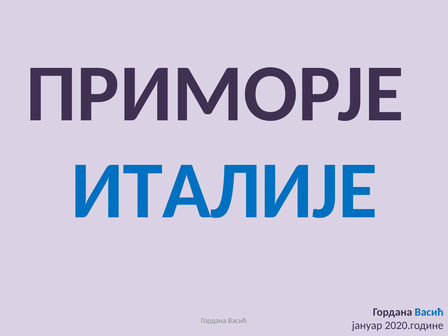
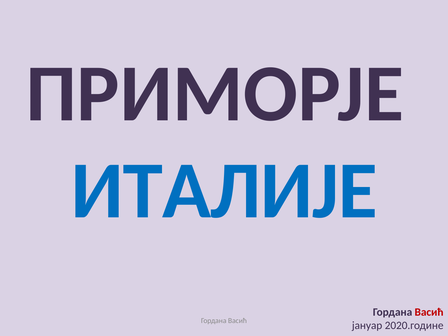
Васић at (429, 312) colour: blue -> red
